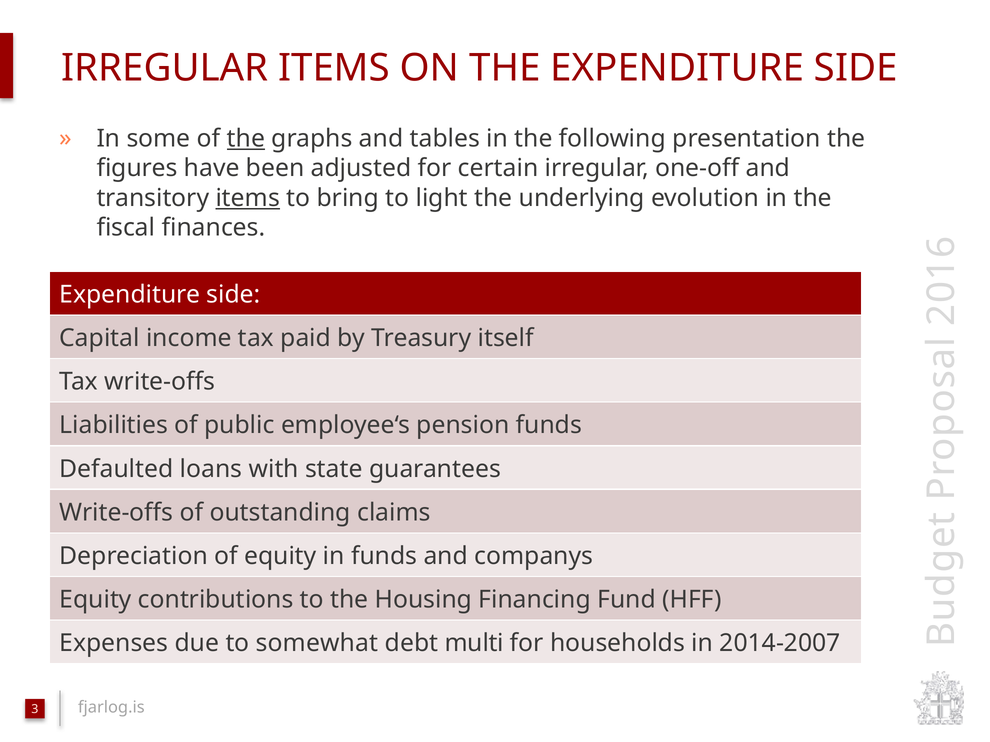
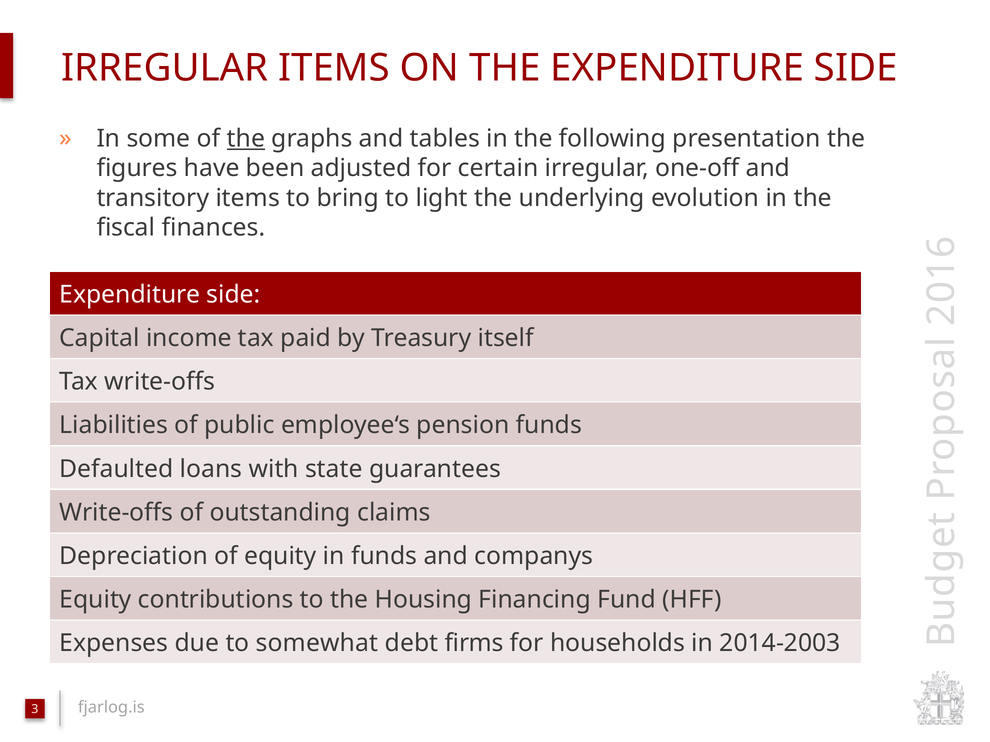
items at (248, 198) underline: present -> none
multi: multi -> firms
2014-2007: 2014-2007 -> 2014-2003
